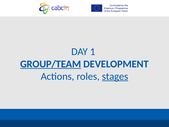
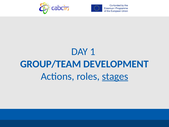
GROUP/TEAM underline: present -> none
